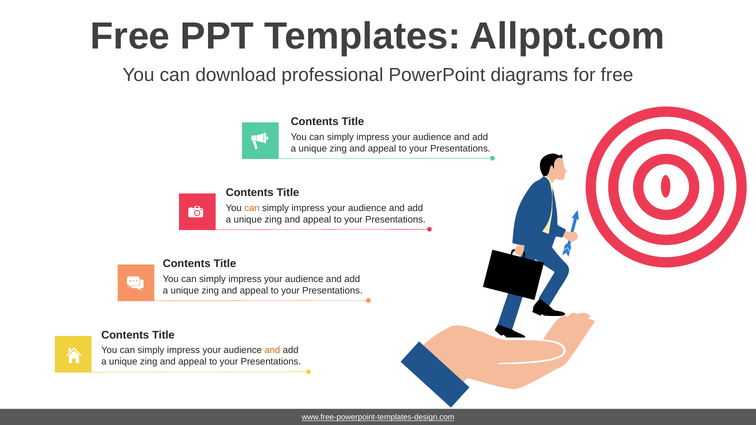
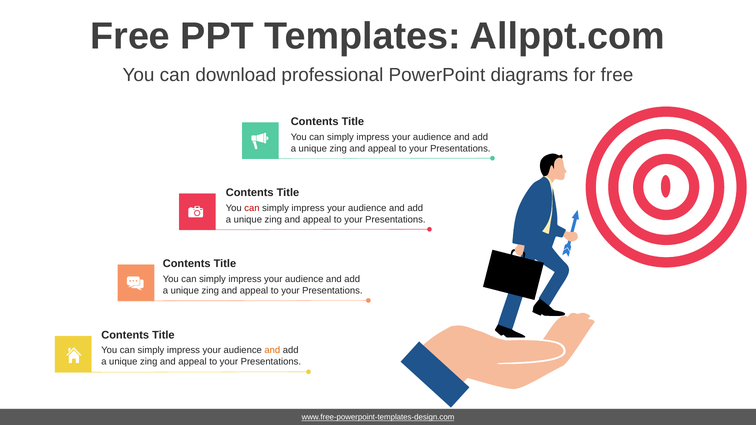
can at (252, 208) colour: orange -> red
